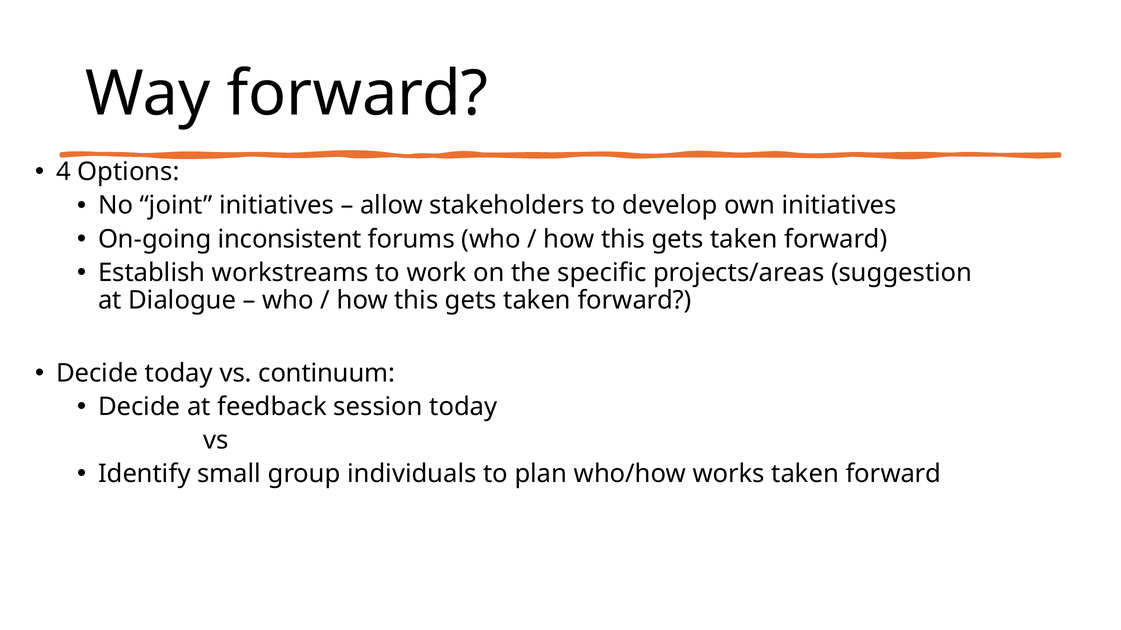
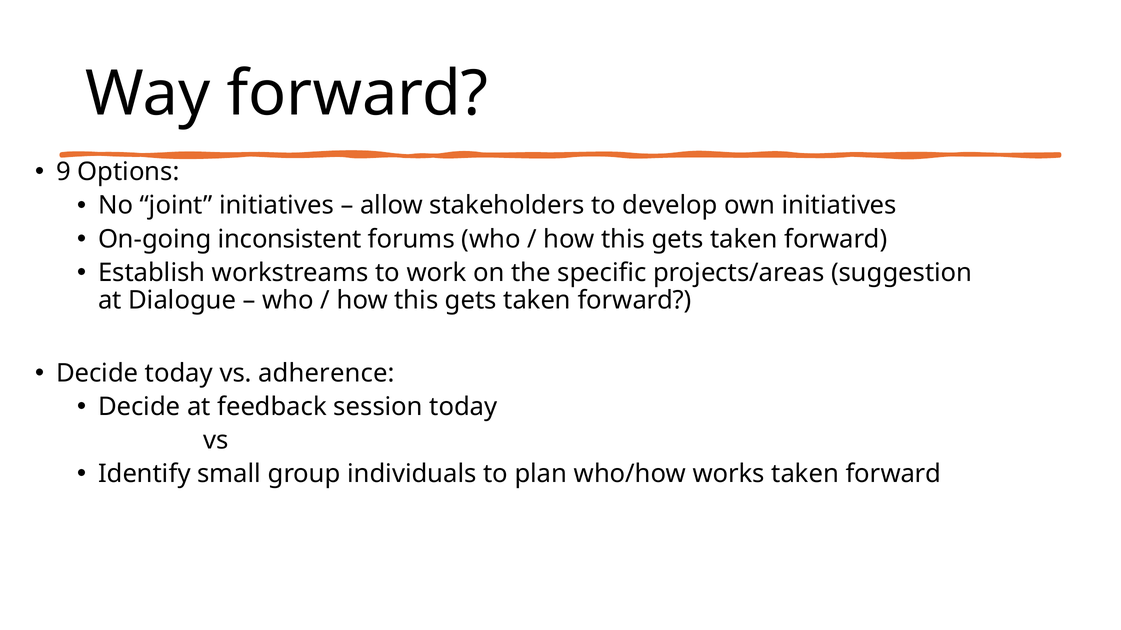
4: 4 -> 9
continuum: continuum -> adherence
